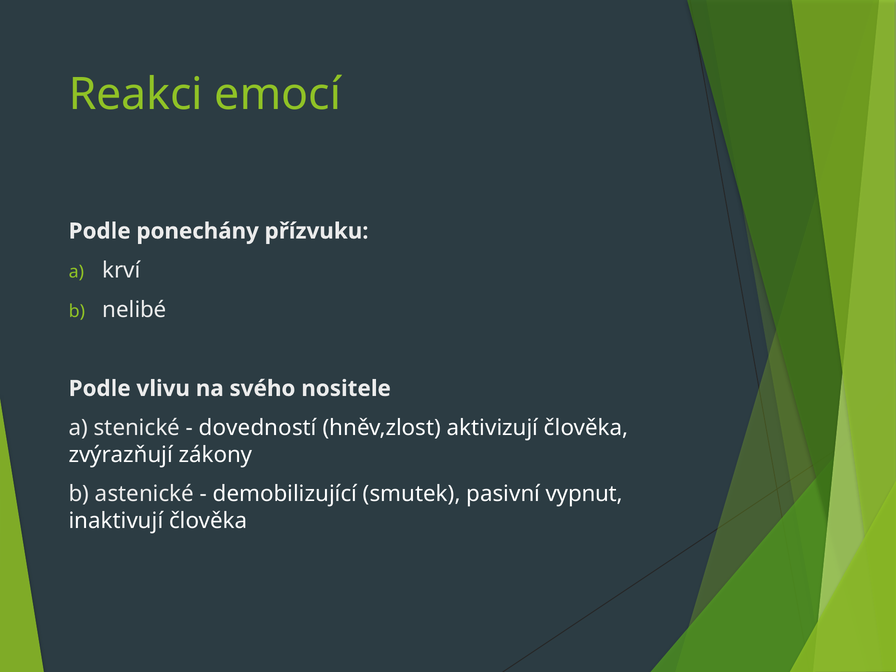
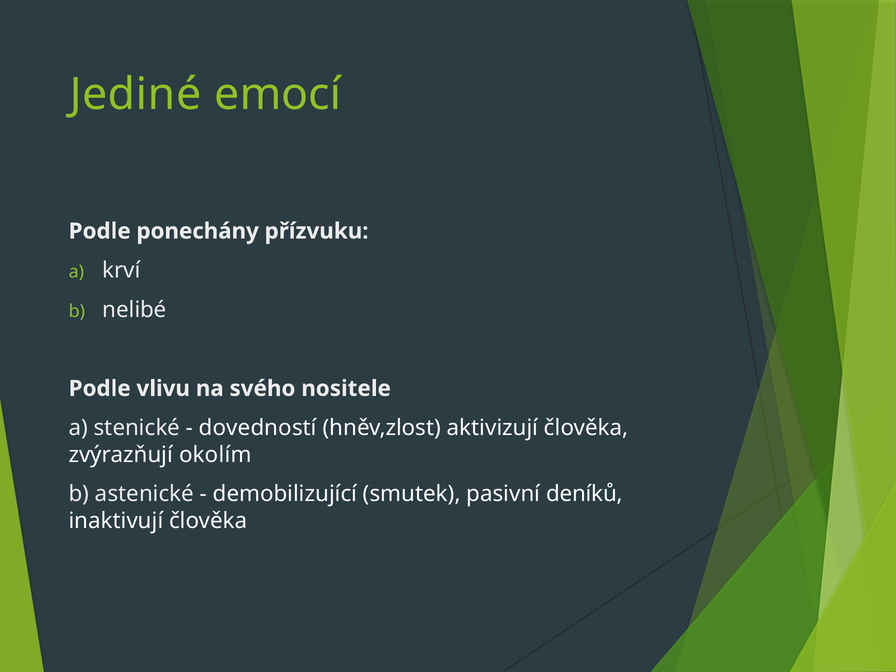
Reakci: Reakci -> Jediné
zákony: zákony -> okolím
vypnut: vypnut -> deníků
